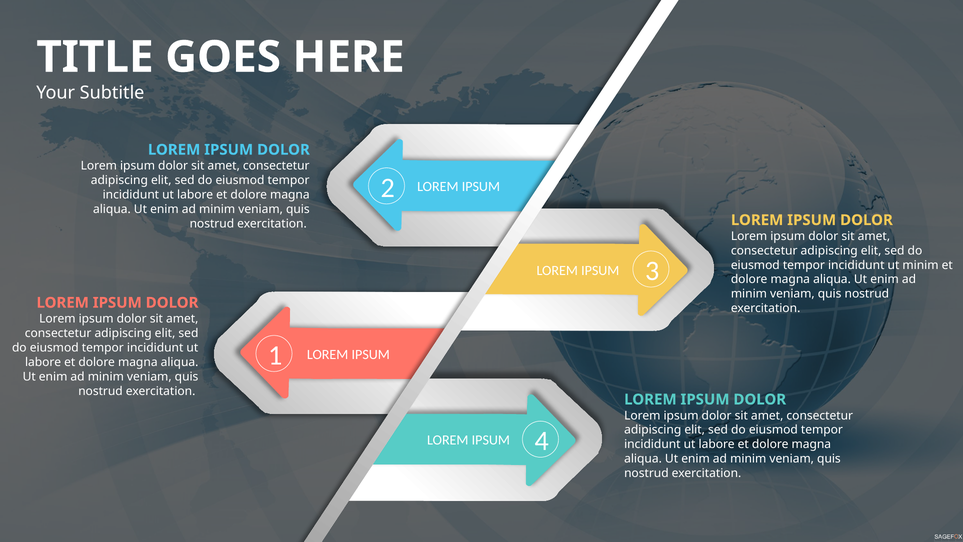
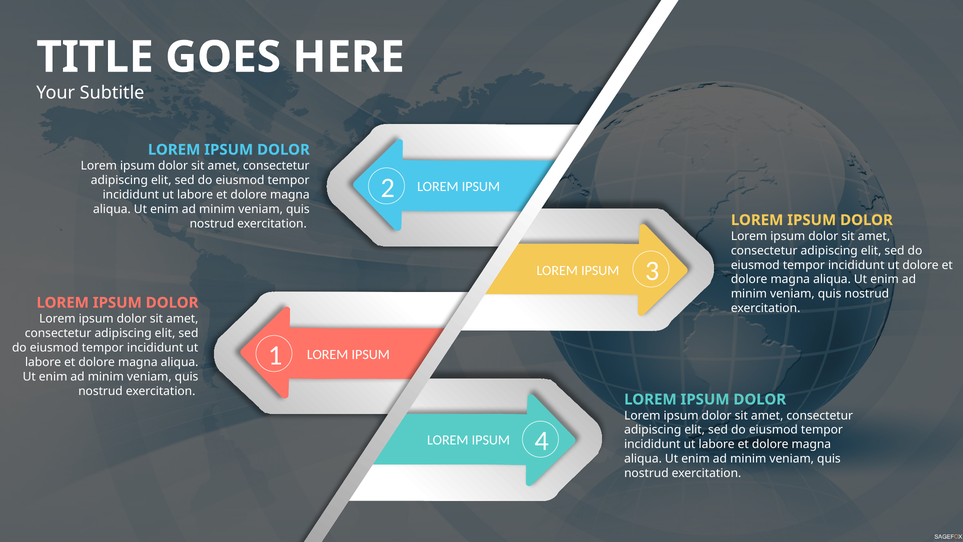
ut minim: minim -> dolore
